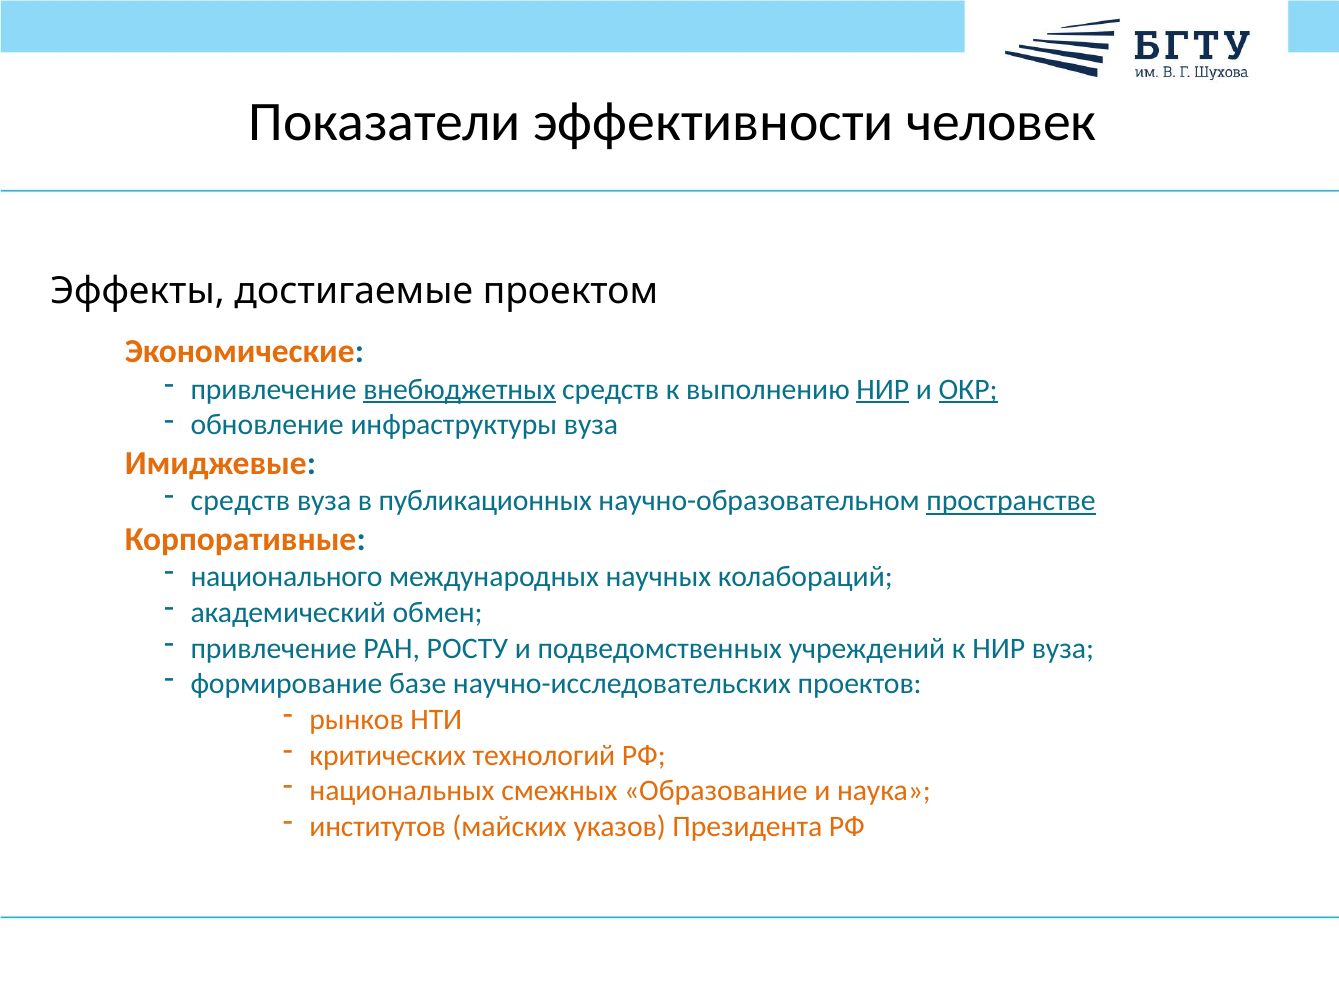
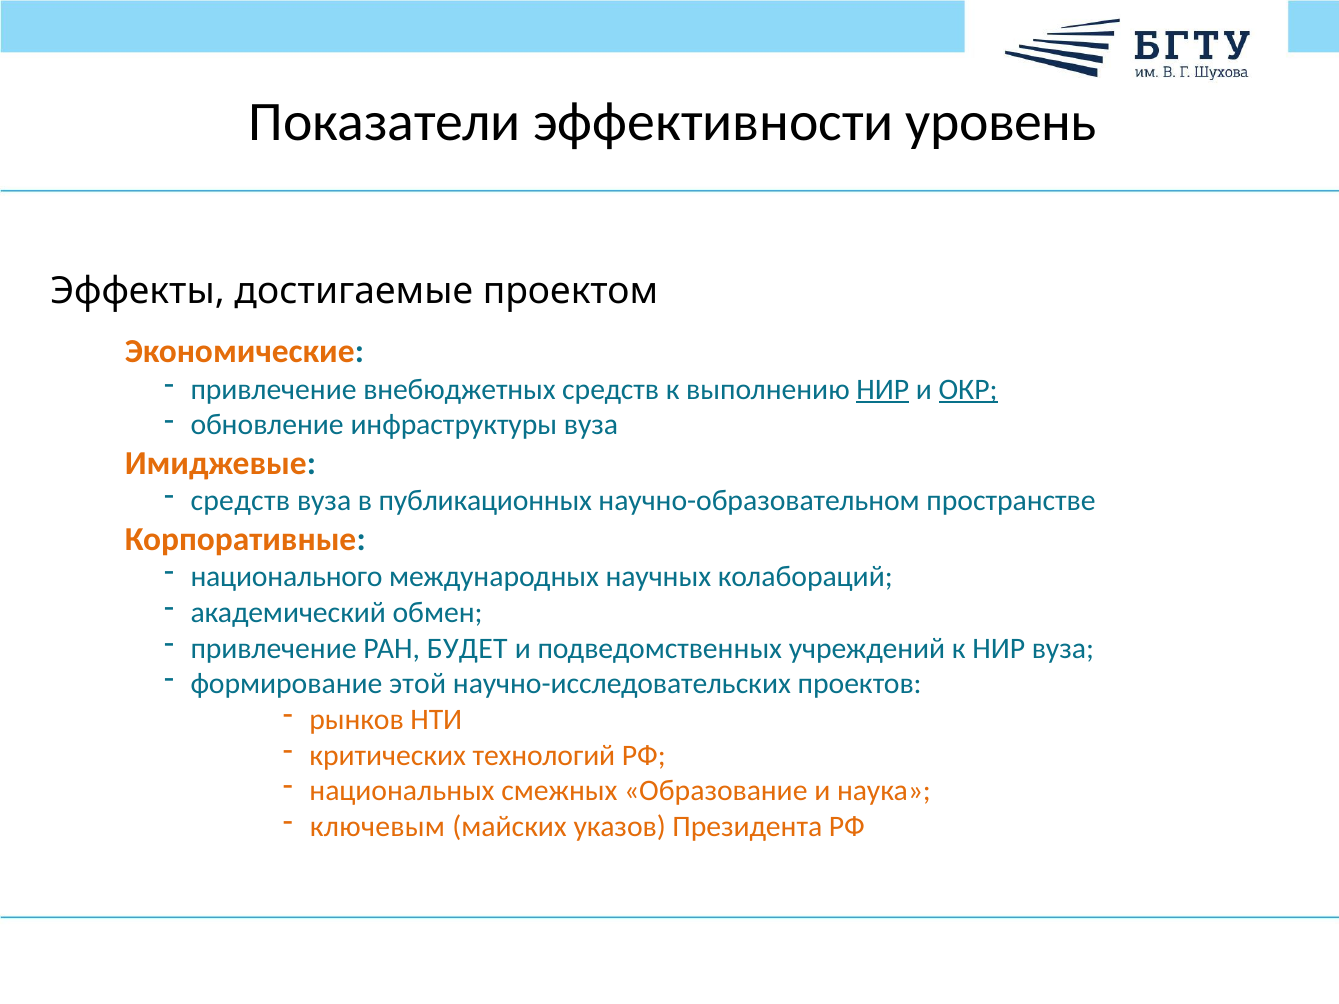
человек: человек -> уровень
внебюджетных underline: present -> none
пространстве underline: present -> none
РОСТУ: РОСТУ -> БУДЕТ
базе: базе -> этой
институтов: институтов -> ключевым
